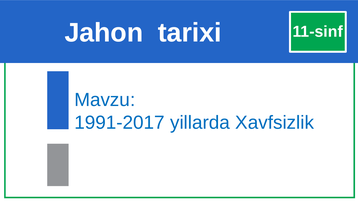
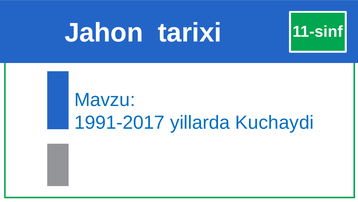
Xavfsizlik: Xavfsizlik -> Kuchaydi
